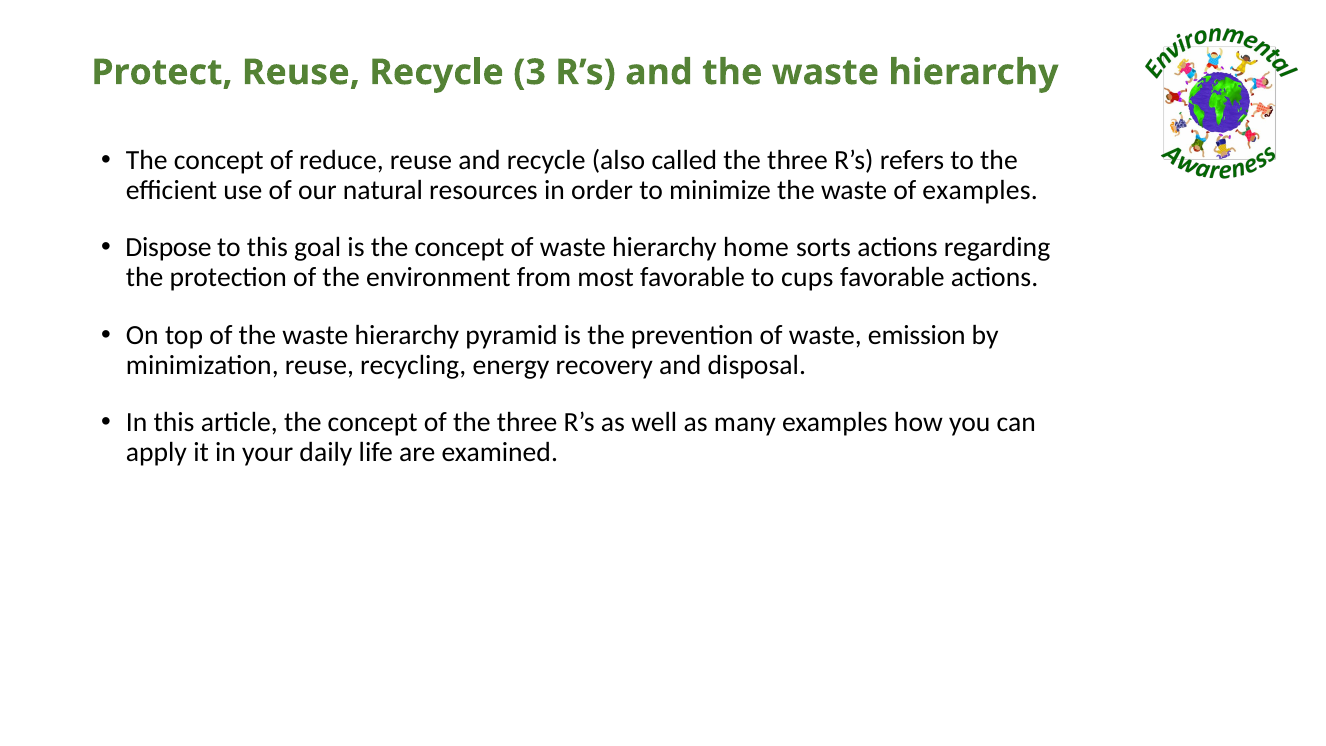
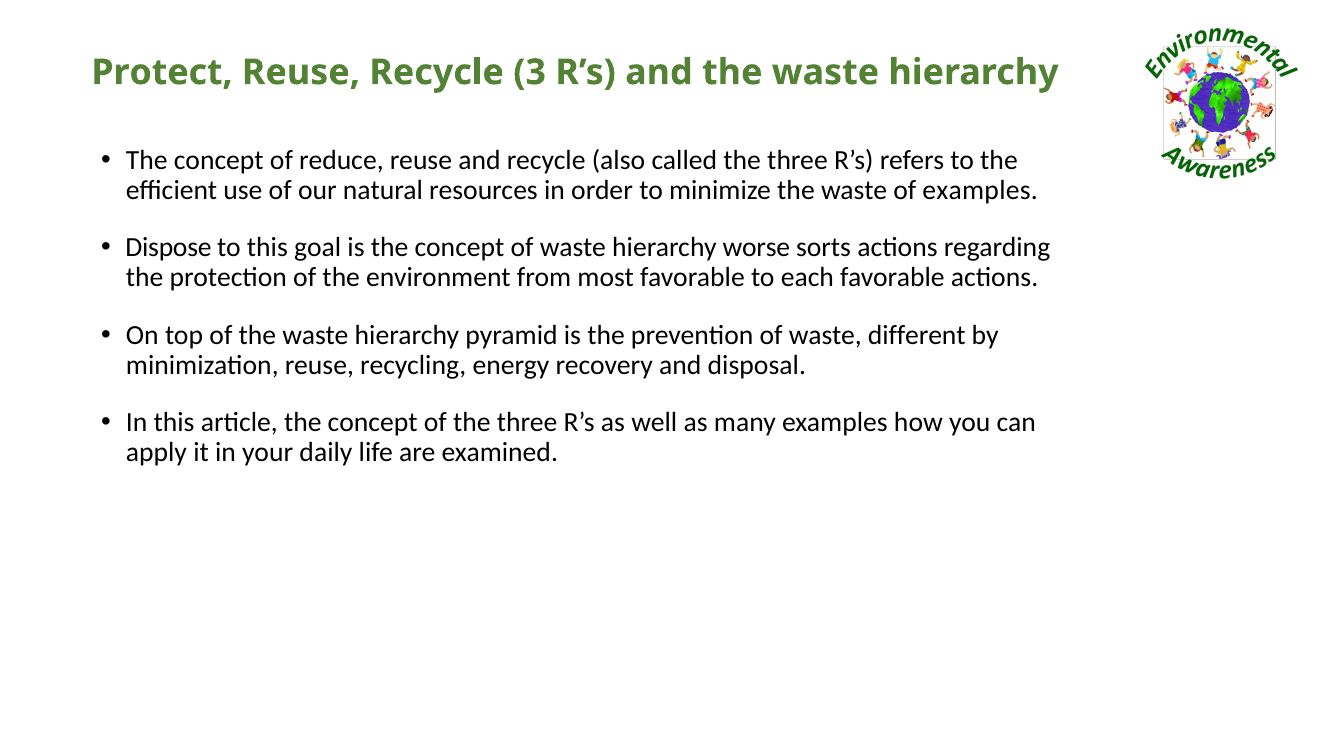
home: home -> worse
cups: cups -> each
emission: emission -> different
